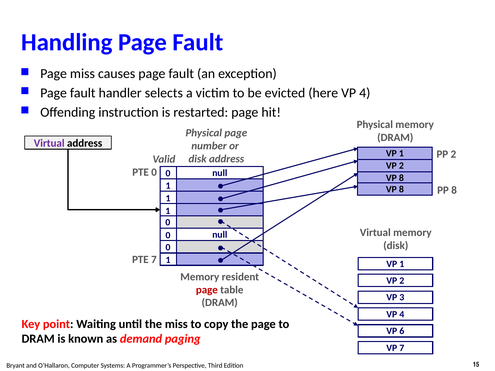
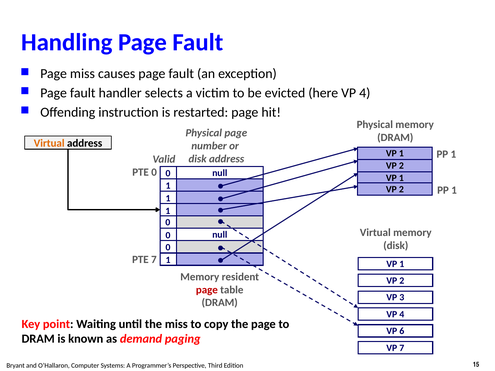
Virtual at (49, 143) colour: purple -> orange
2 at (453, 154): 2 -> 1
8 at (401, 178): 8 -> 1
8 at (401, 189): 8 -> 2
8 at (454, 190): 8 -> 1
